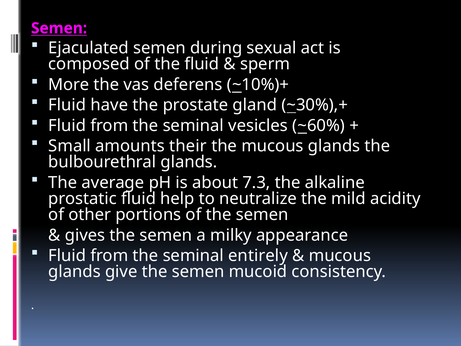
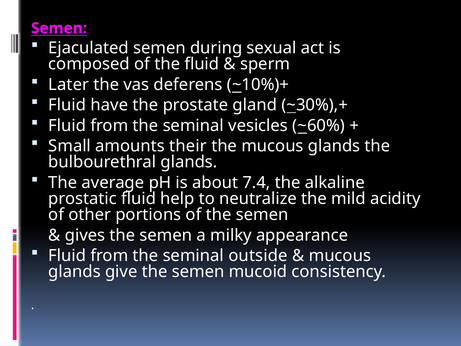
More: More -> Later
7.3: 7.3 -> 7.4
entirely: entirely -> outside
